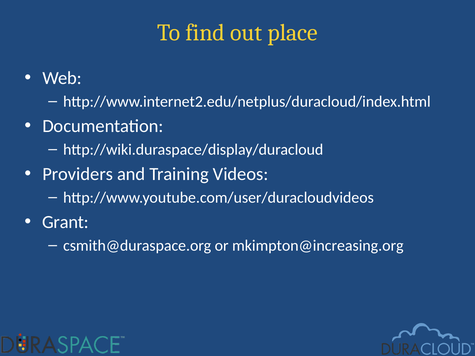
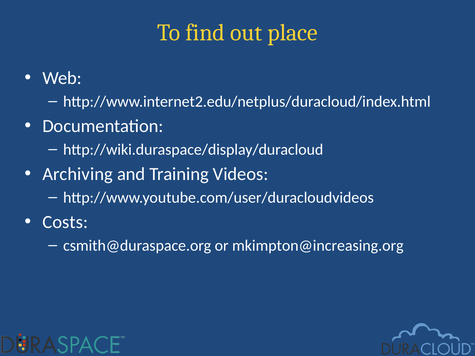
Providers: Providers -> Archiving
Grant: Grant -> Costs
